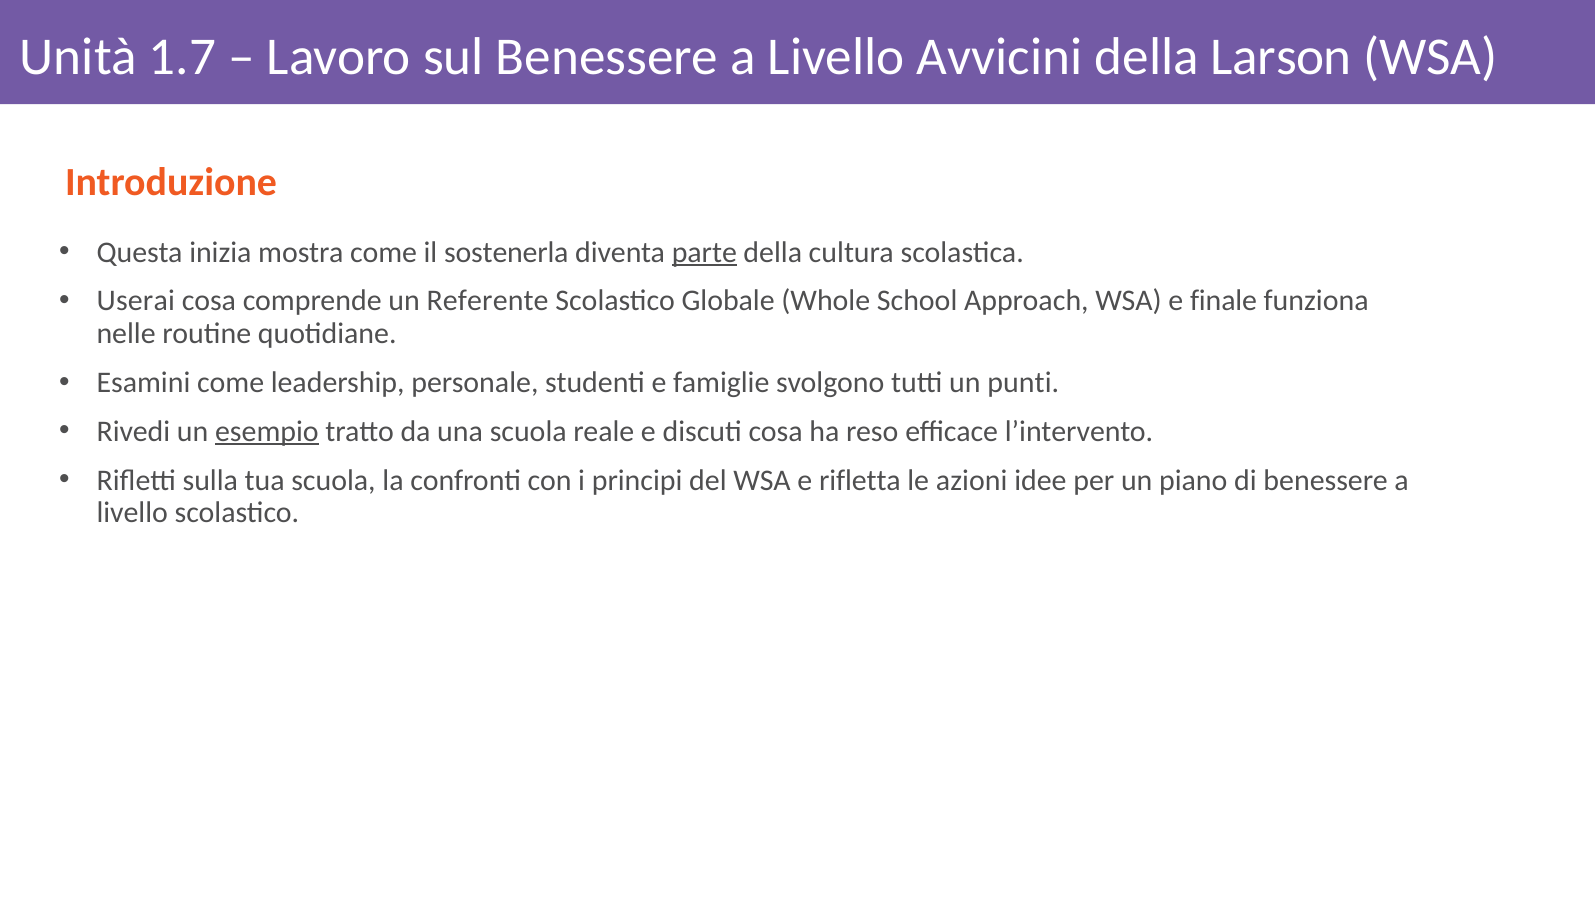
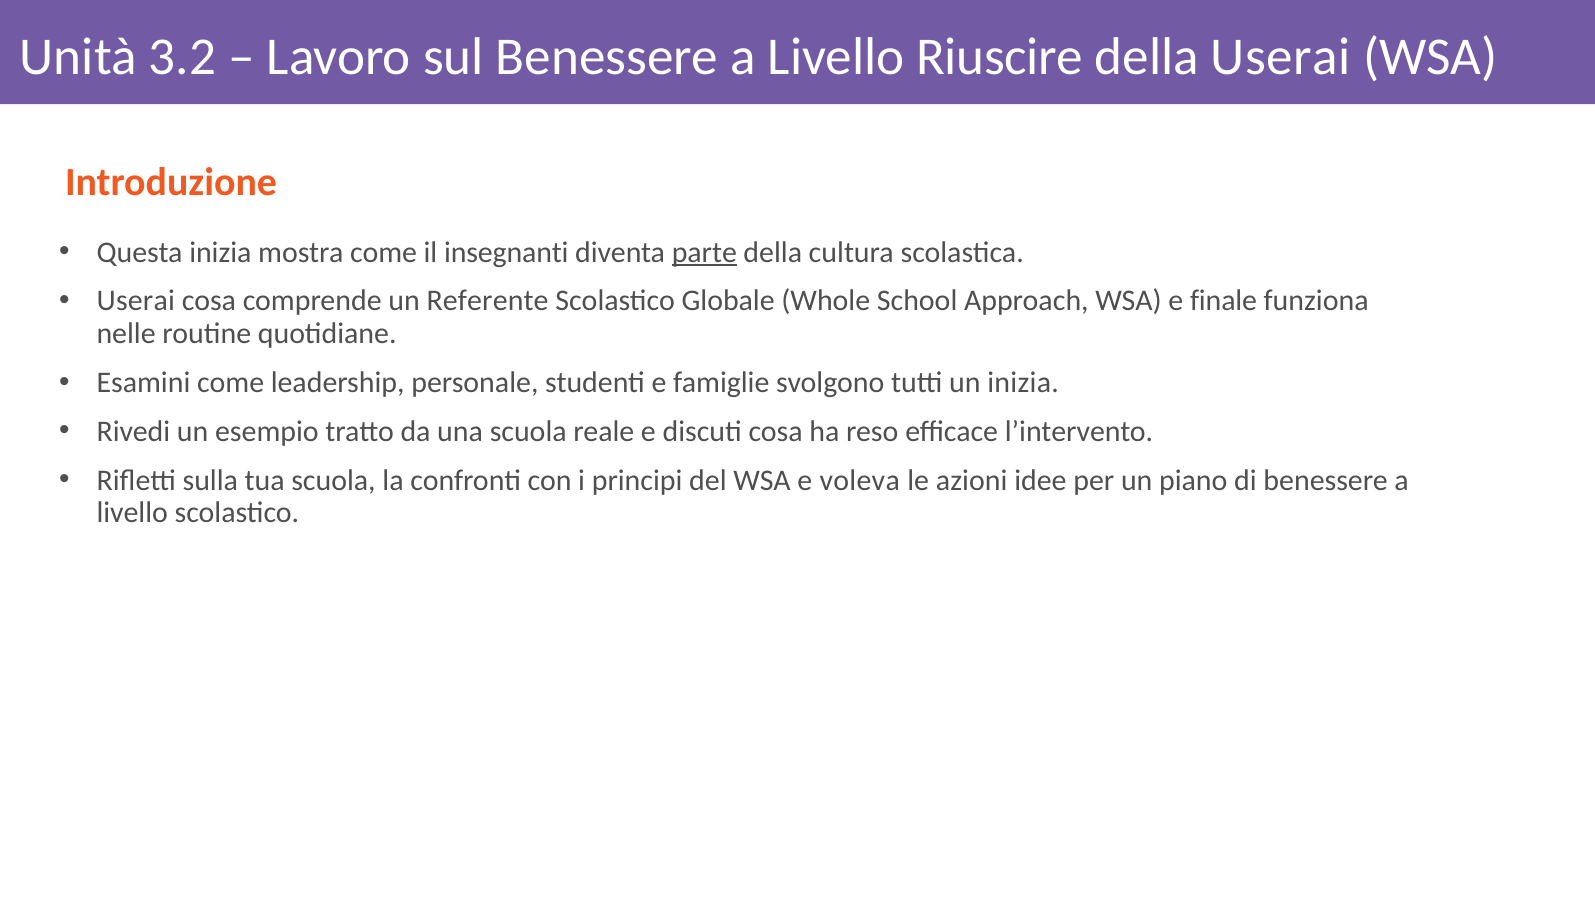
1.7: 1.7 -> 3.2
Avvicini: Avvicini -> Riuscire
della Larson: Larson -> Userai
sostenerla: sostenerla -> insegnanti
un punti: punti -> inizia
esempio underline: present -> none
rifletta: rifletta -> voleva
